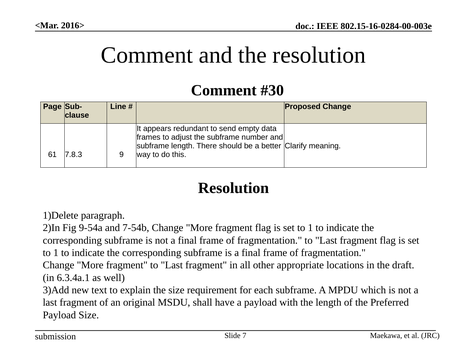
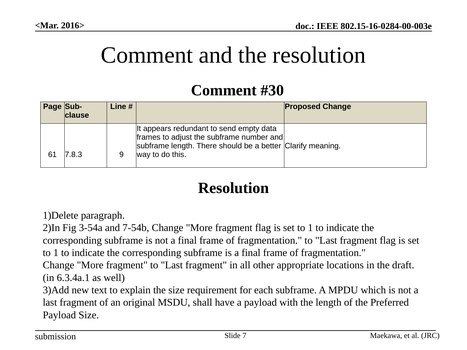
9-54a: 9-54a -> 3-54a
